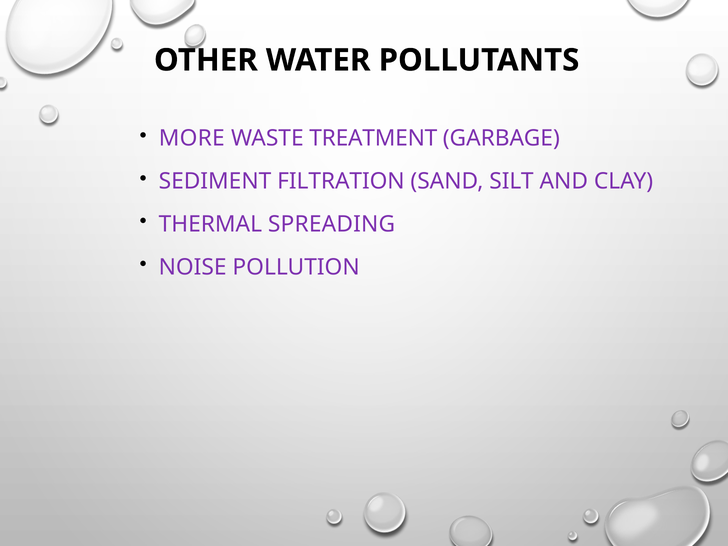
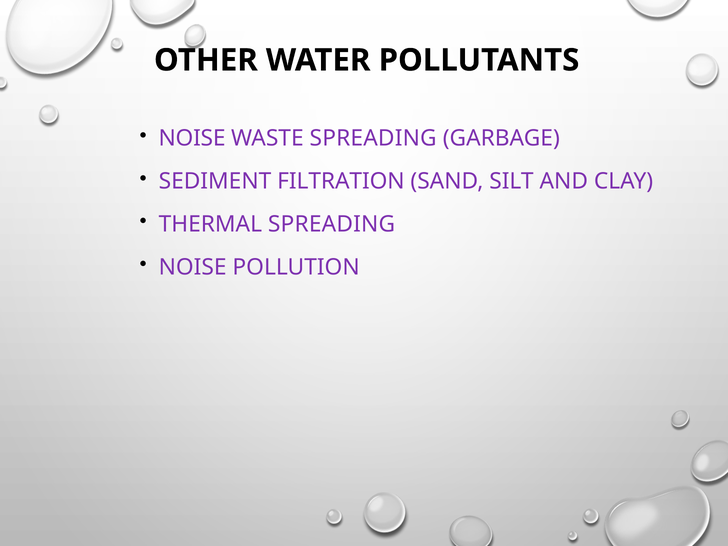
MORE at (192, 138): MORE -> NOISE
WASTE TREATMENT: TREATMENT -> SPREADING
